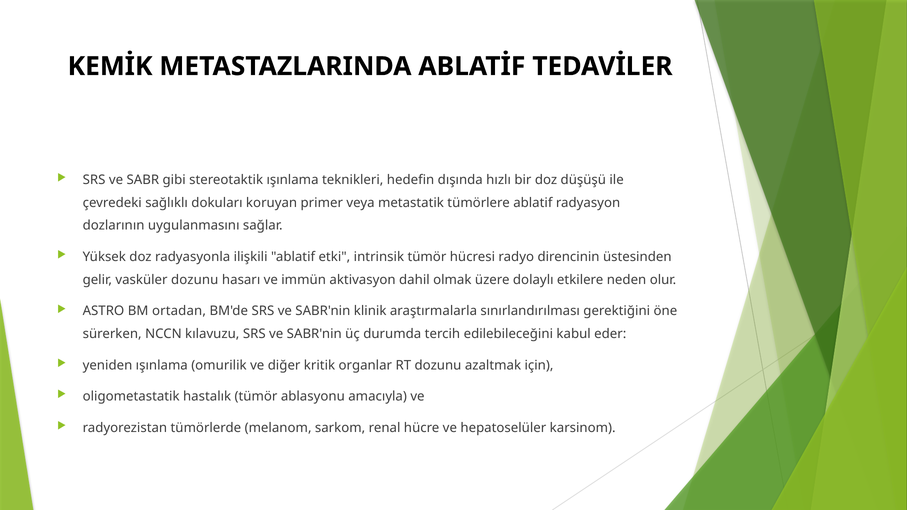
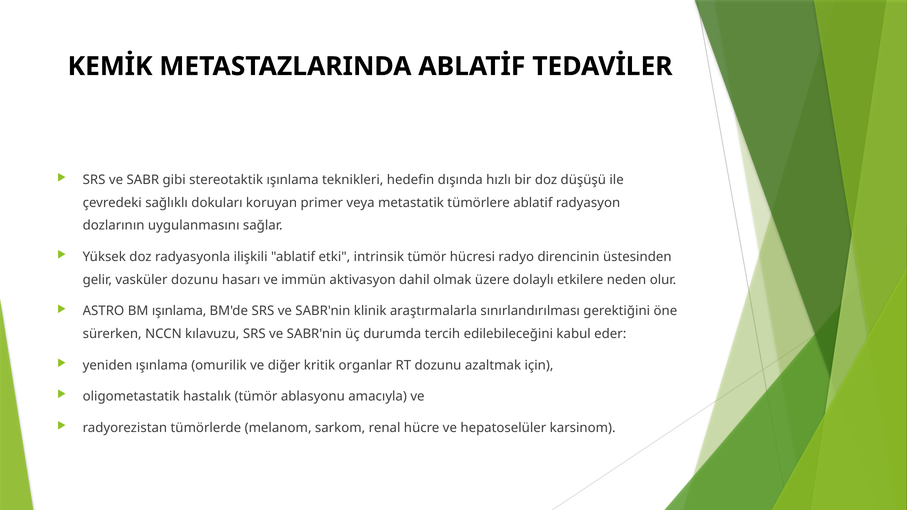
BM ortadan: ortadan -> ışınlama
